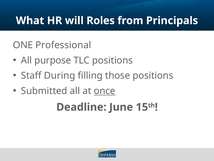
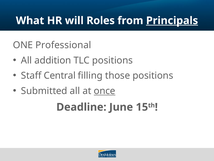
Principals underline: none -> present
purpose: purpose -> addition
During: During -> Central
